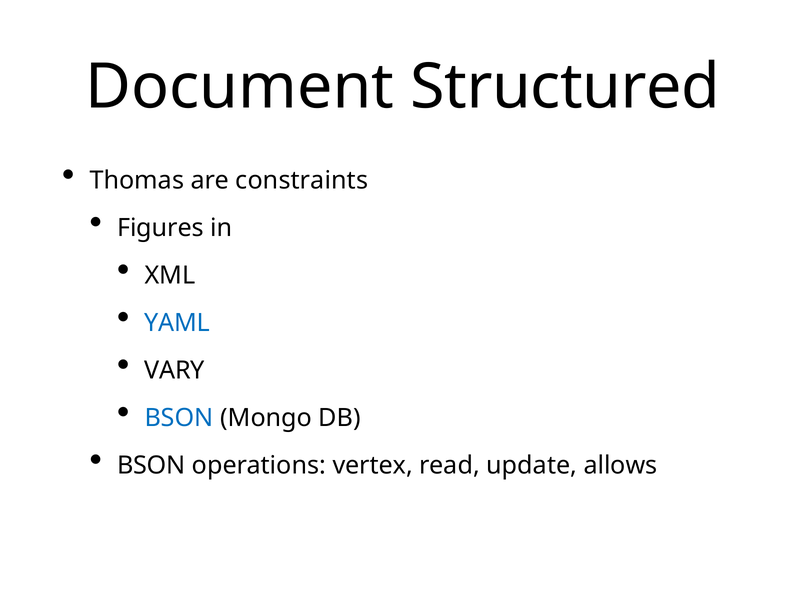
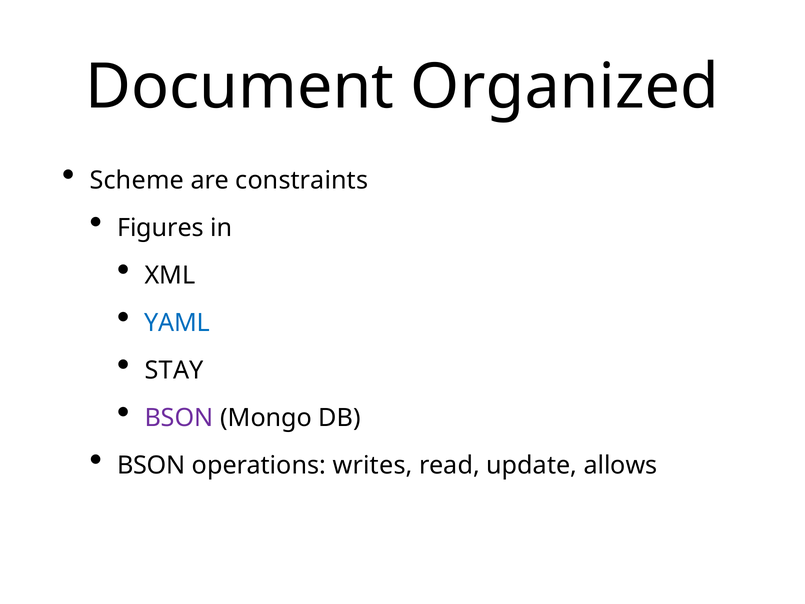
Structured: Structured -> Organized
Thomas: Thomas -> Scheme
VARY: VARY -> STAY
BSON at (179, 418) colour: blue -> purple
vertex: vertex -> writes
